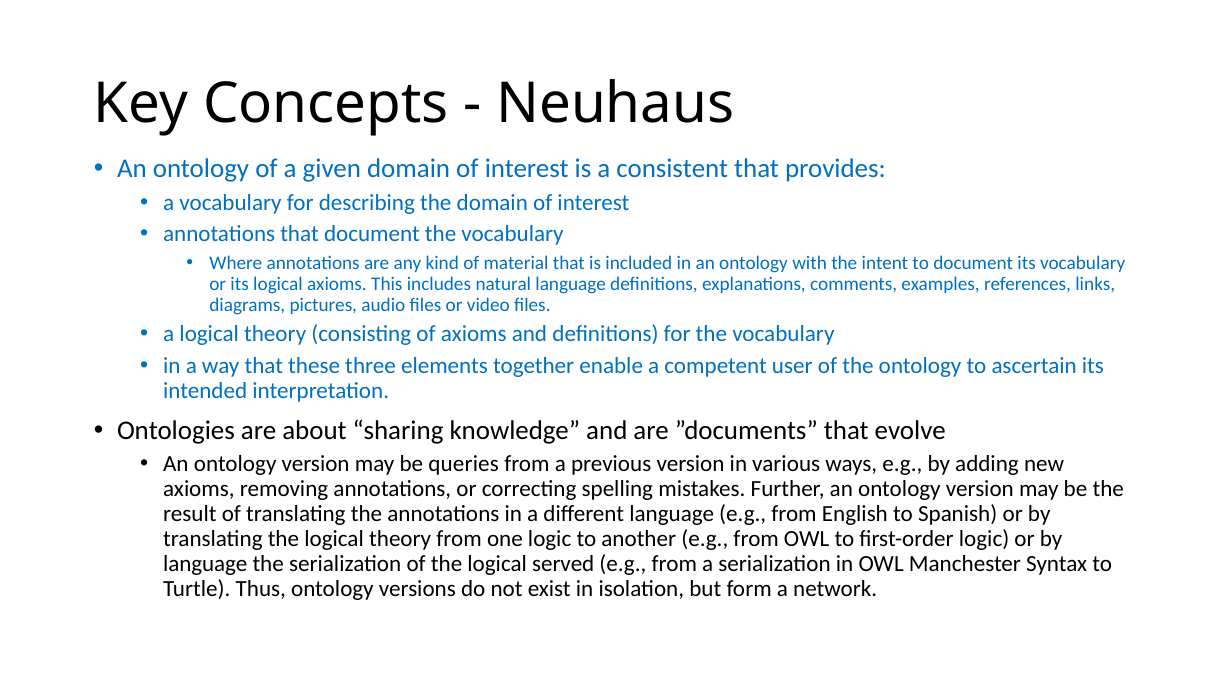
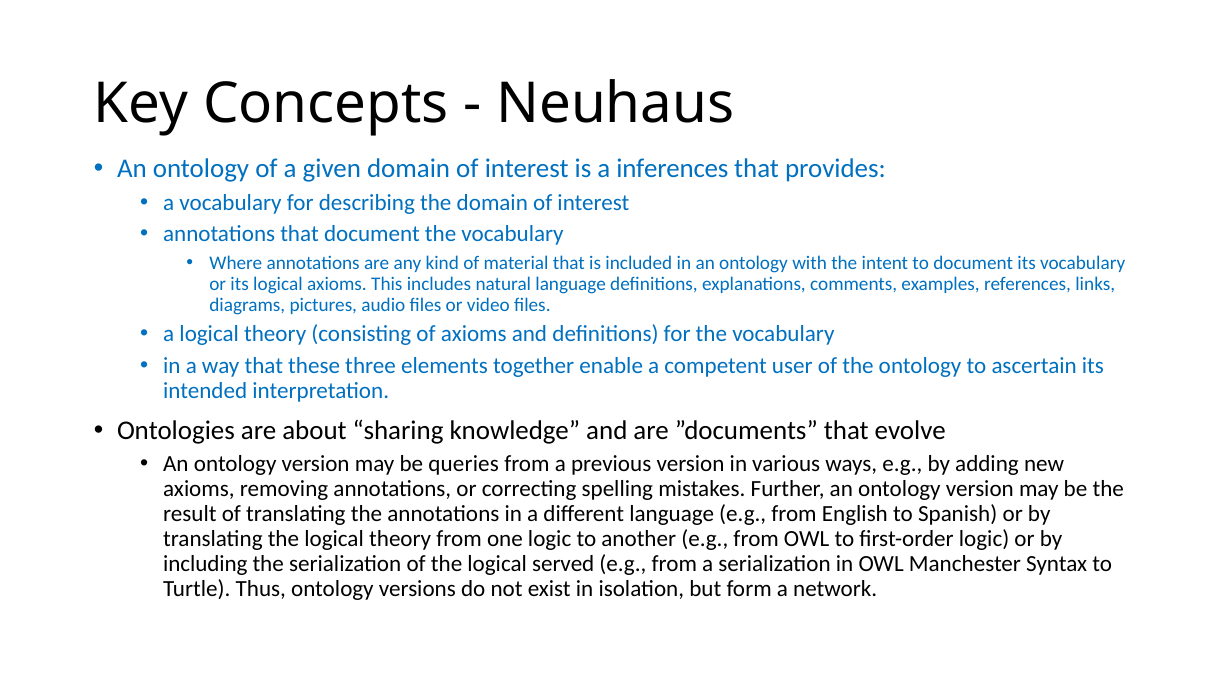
consistent: consistent -> inferences
language at (205, 564): language -> including
